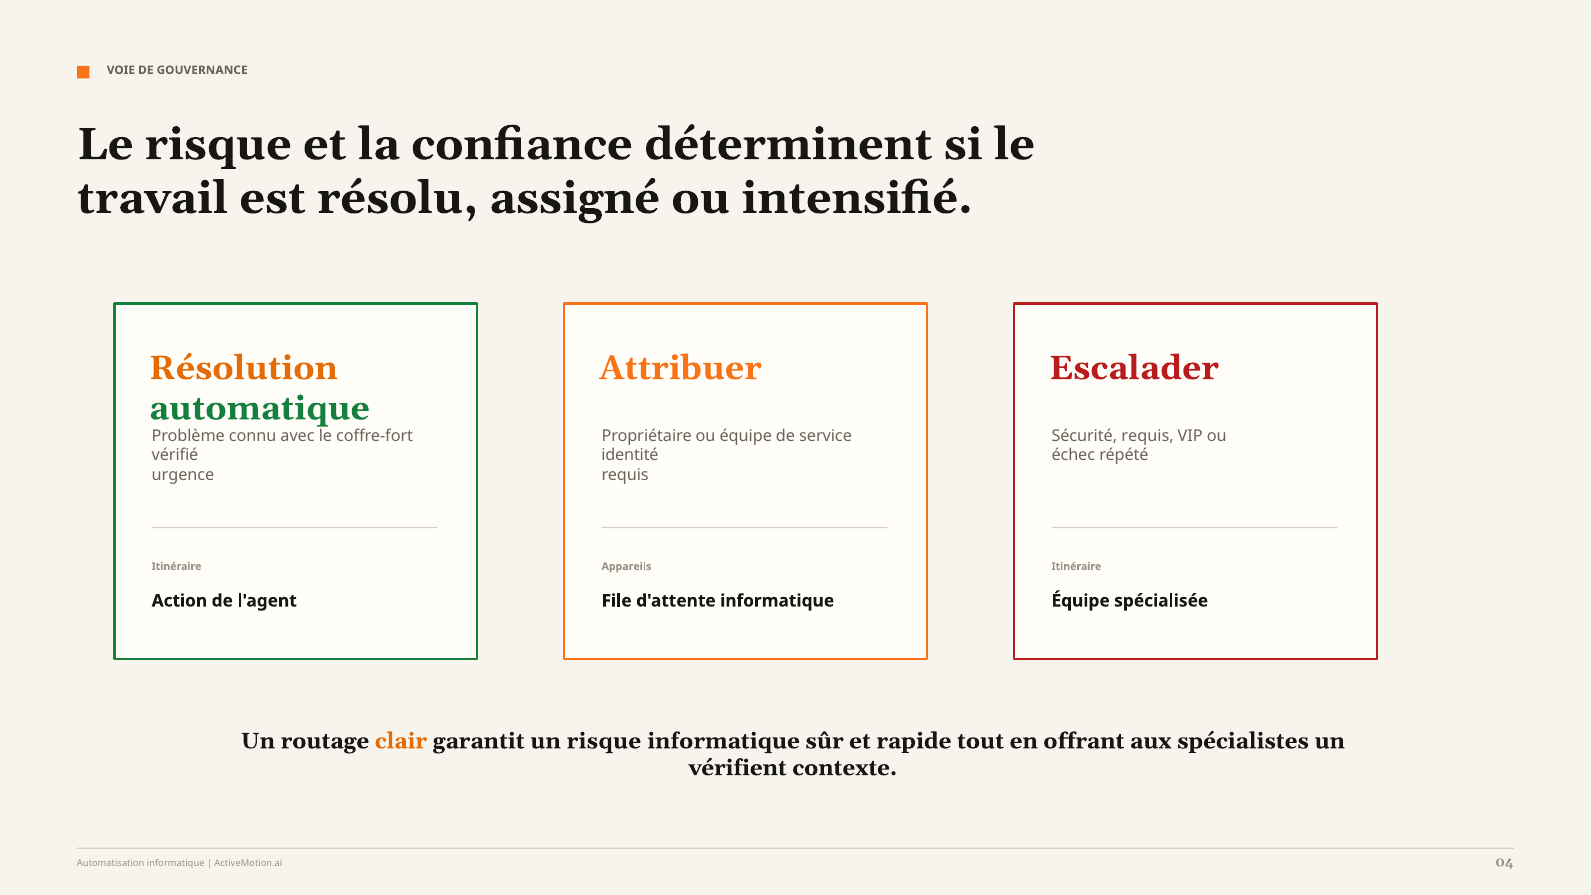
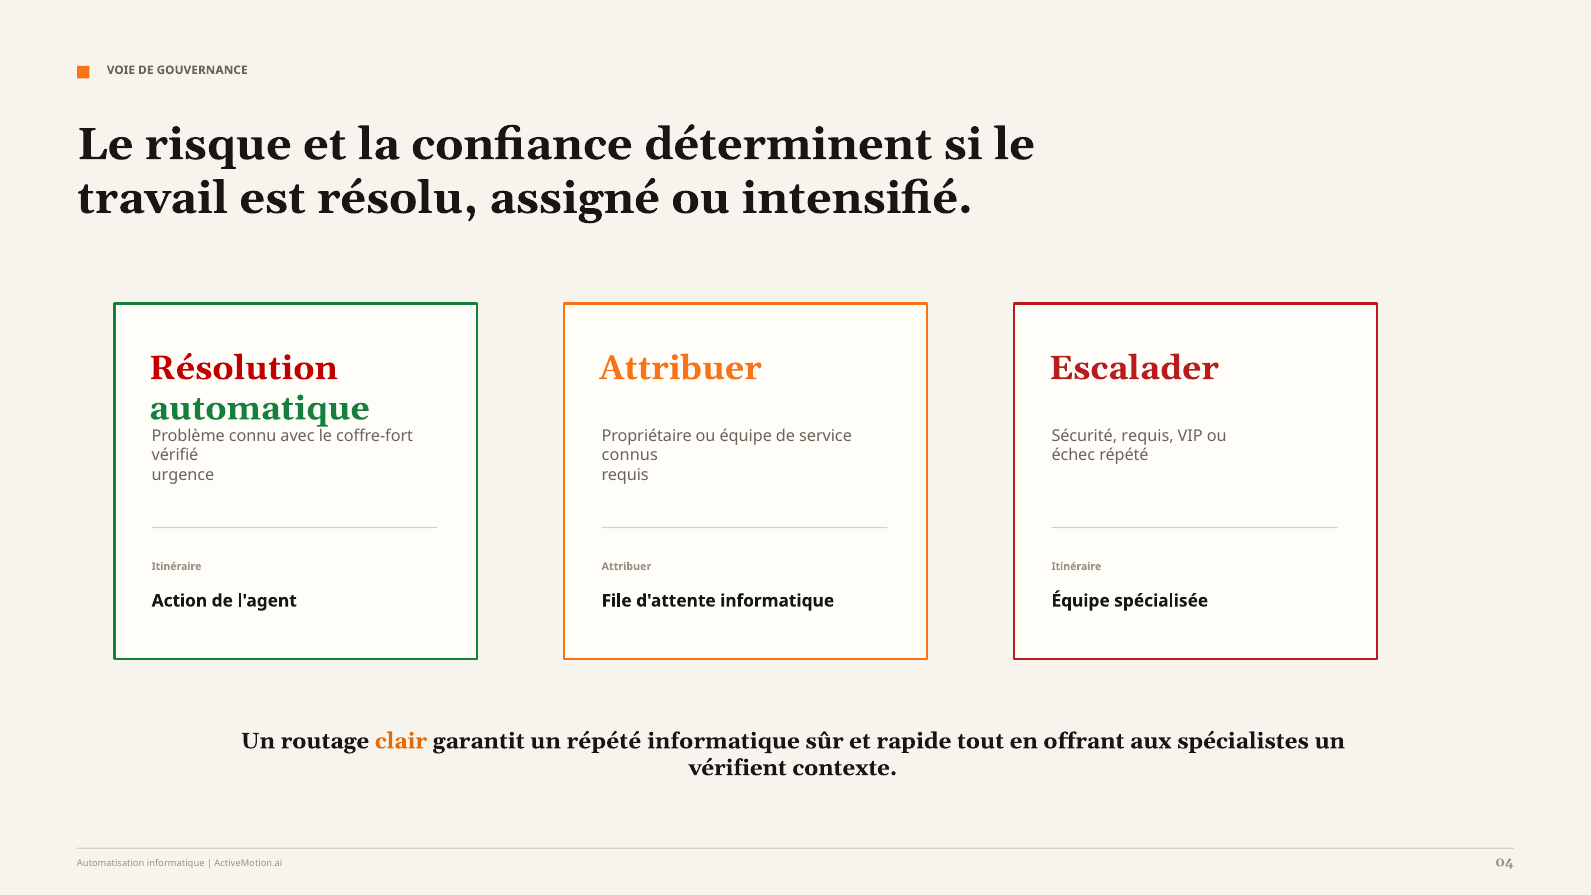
Résolution colour: orange -> red
identité: identité -> connus
Appareils at (626, 566): Appareils -> Attribuer
un risque: risque -> répété
